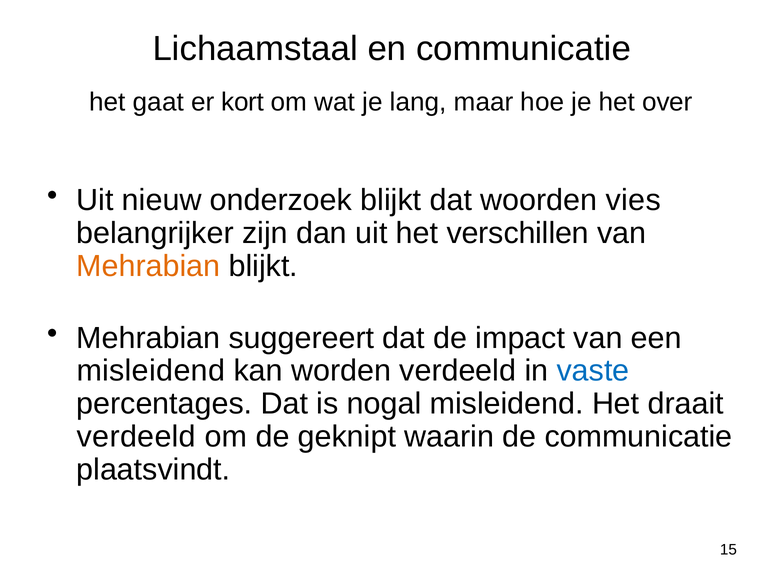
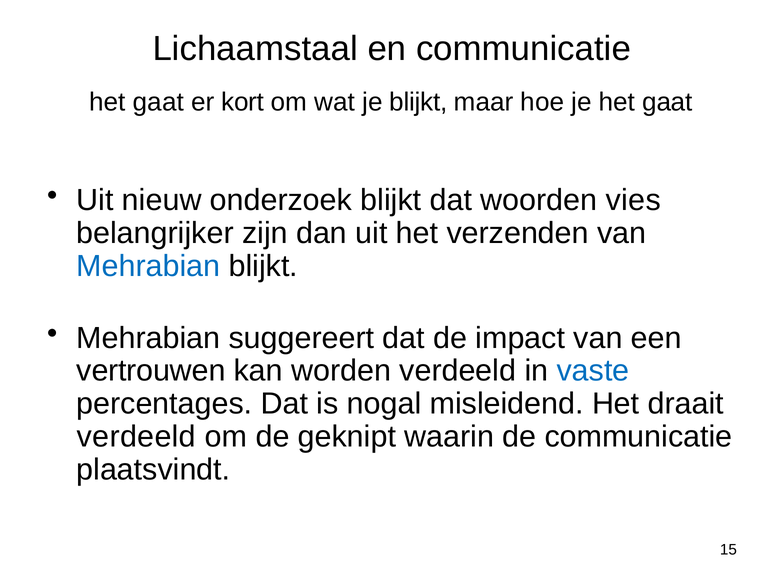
je lang: lang -> blijkt
je het over: over -> gaat
verschillen: verschillen -> verzenden
Mehrabian at (148, 266) colour: orange -> blue
misleidend at (151, 371): misleidend -> vertrouwen
